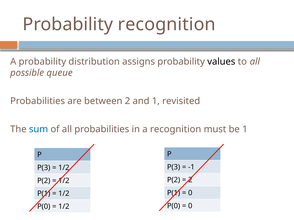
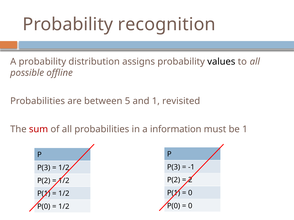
queue: queue -> offline
between 2: 2 -> 5
sum colour: blue -> red
a recognition: recognition -> information
